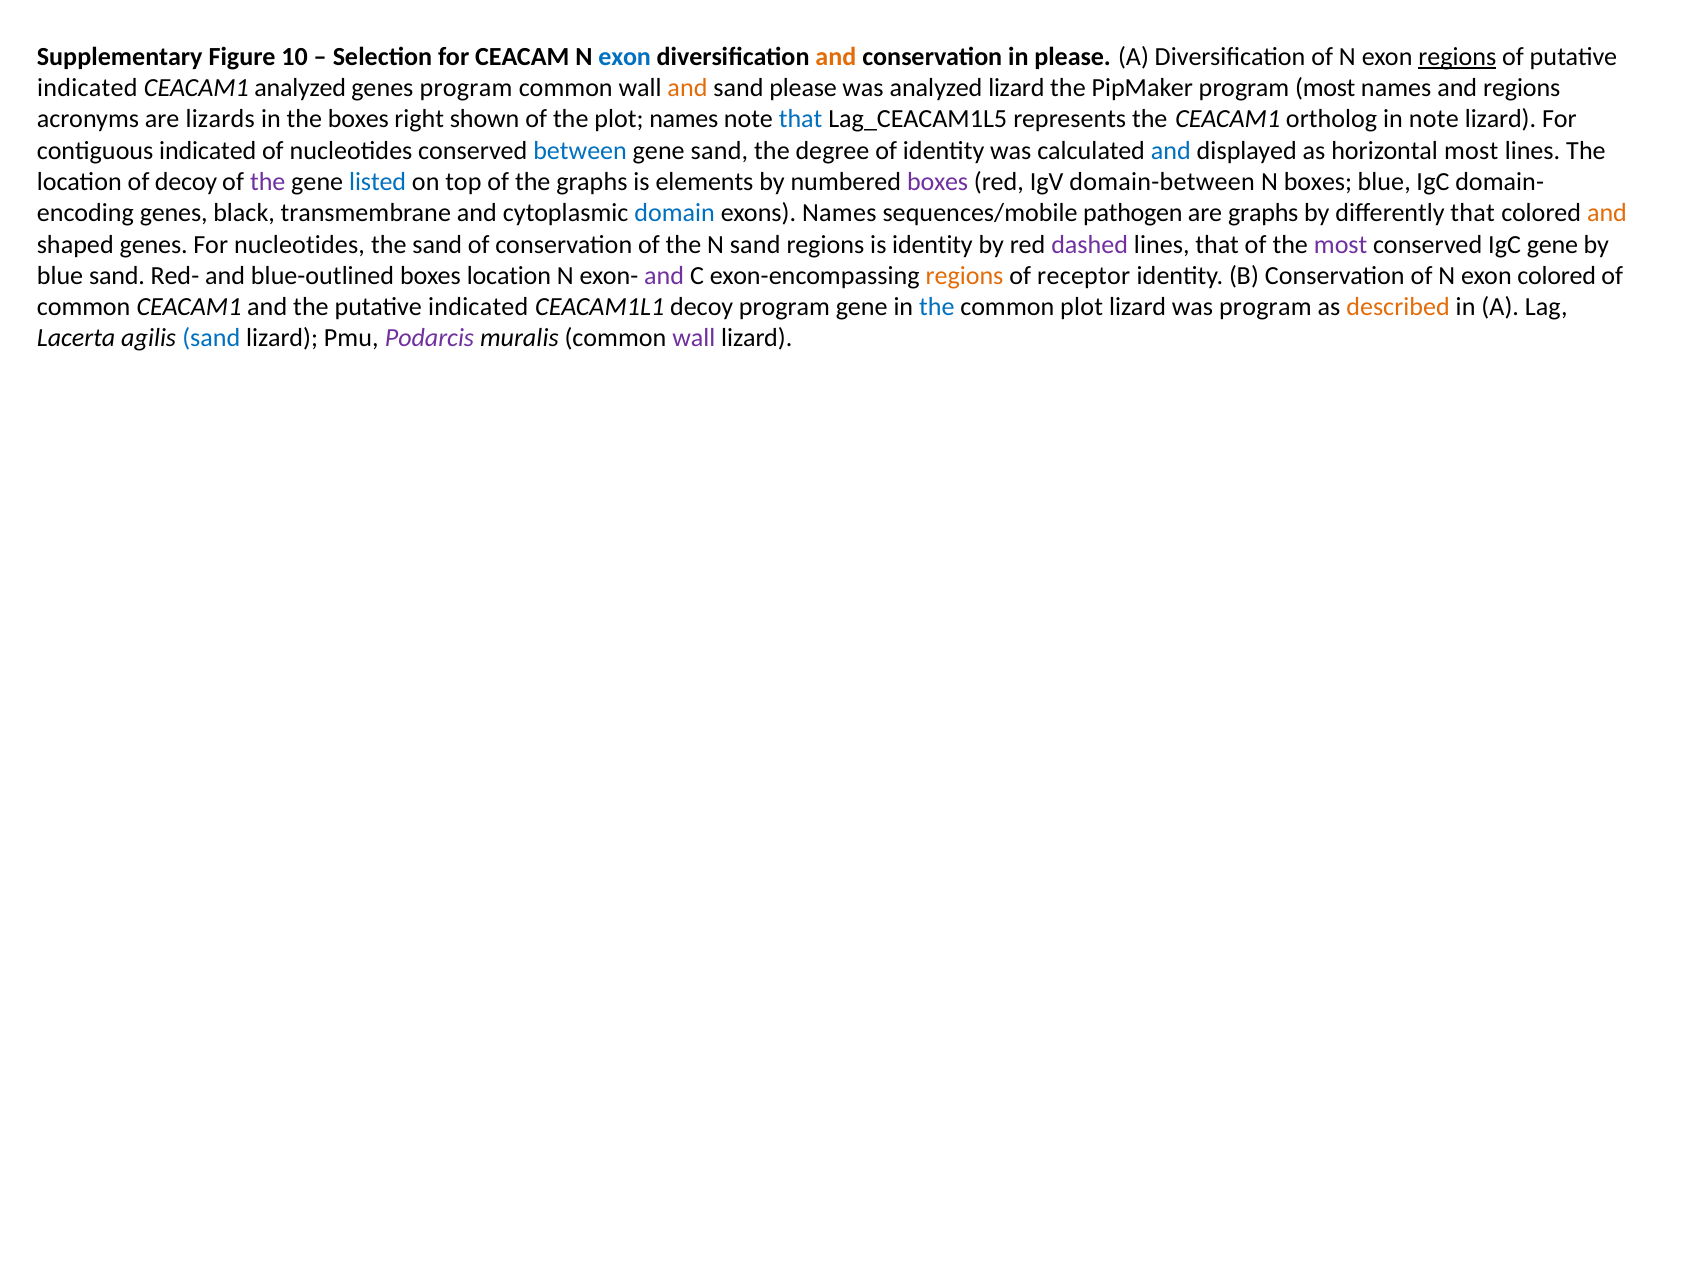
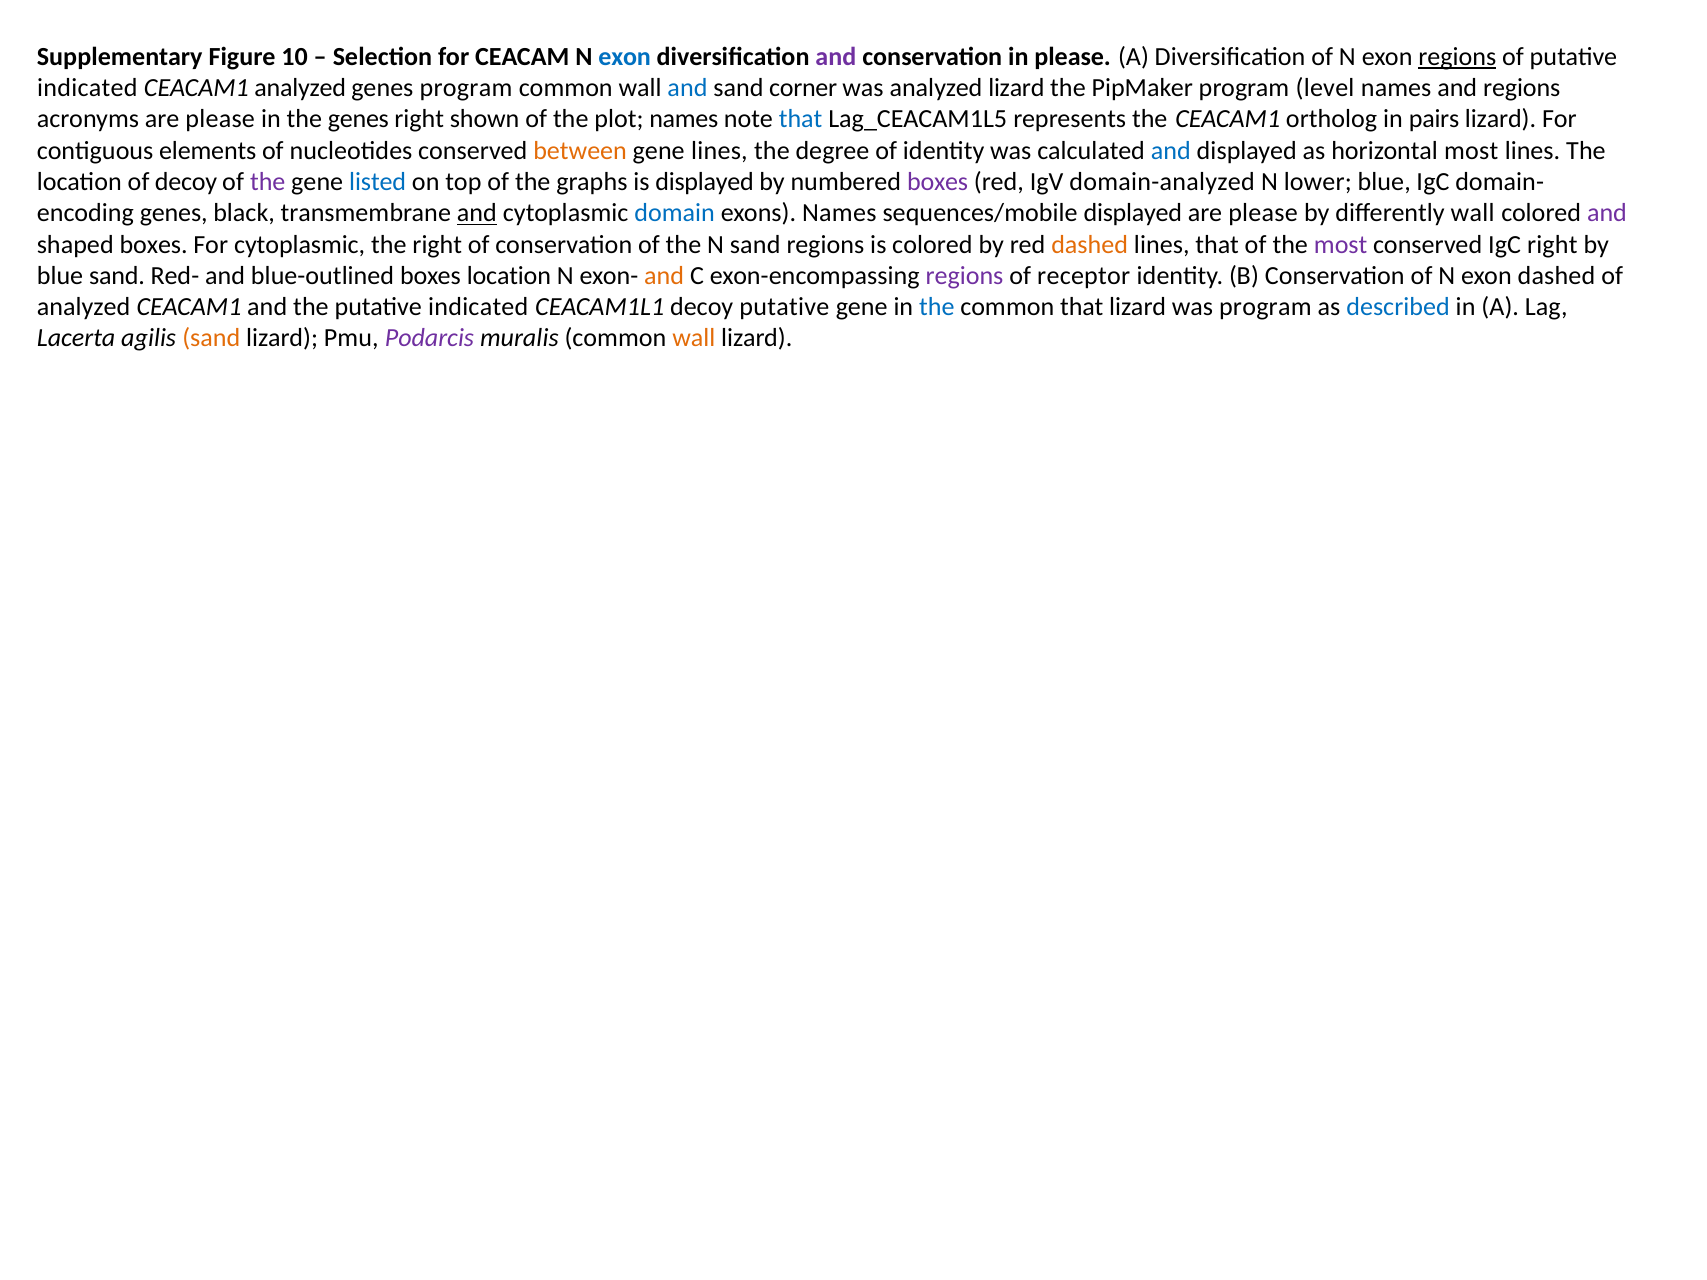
and at (836, 57) colour: orange -> purple
and at (687, 88) colour: orange -> blue
sand please: please -> corner
program most: most -> level
acronyms are lizards: lizards -> please
the boxes: boxes -> genes
in note: note -> pairs
contiguous indicated: indicated -> elements
between colour: blue -> orange
gene sand: sand -> lines
is elements: elements -> displayed
domain-between: domain-between -> domain-analyzed
N boxes: boxes -> lower
and at (477, 213) underline: none -> present
sequences/mobile pathogen: pathogen -> displayed
graphs at (1263, 213): graphs -> please
differently that: that -> wall
and at (1607, 213) colour: orange -> purple
shaped genes: genes -> boxes
For nucleotides: nucleotides -> cytoplasmic
the sand: sand -> right
is identity: identity -> colored
dashed at (1090, 244) colour: purple -> orange
IgC gene: gene -> right
and at (664, 276) colour: purple -> orange
regions at (965, 276) colour: orange -> purple
exon colored: colored -> dashed
common at (84, 307): common -> analyzed
decoy program: program -> putative
common plot: plot -> that
described colour: orange -> blue
sand at (211, 338) colour: blue -> orange
wall at (694, 338) colour: purple -> orange
